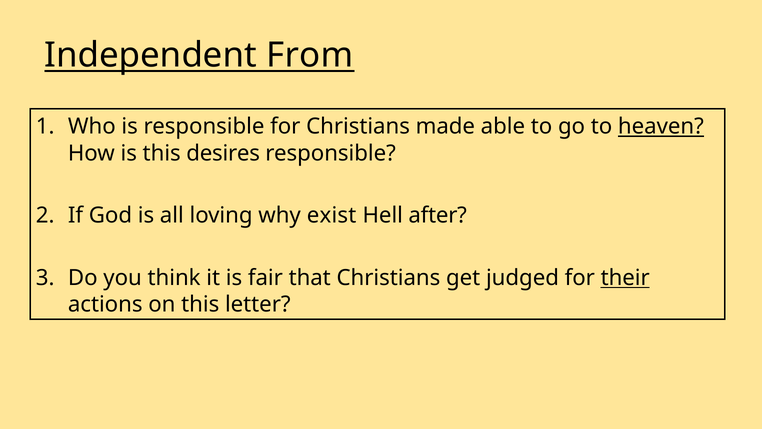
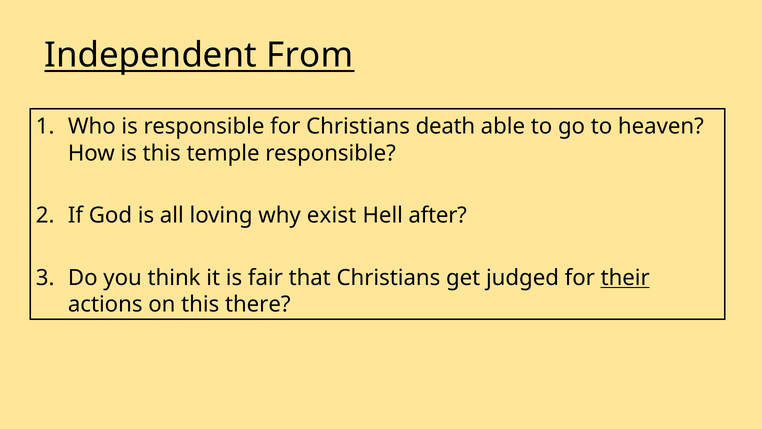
made: made -> death
heaven underline: present -> none
desires: desires -> temple
letter: letter -> there
